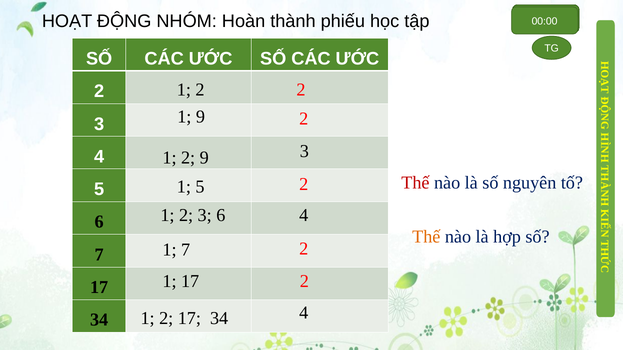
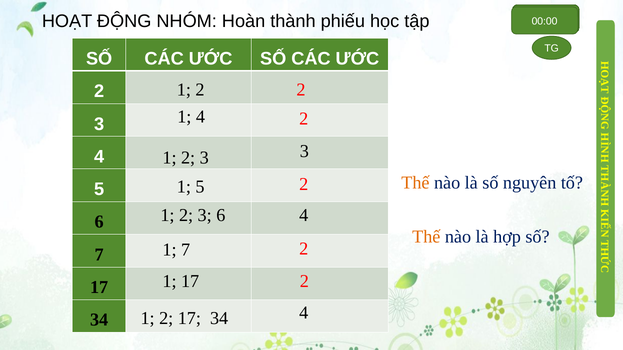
1 9: 9 -> 4
9 at (204, 158): 9 -> 3
Thế at (415, 183) colour: red -> orange
